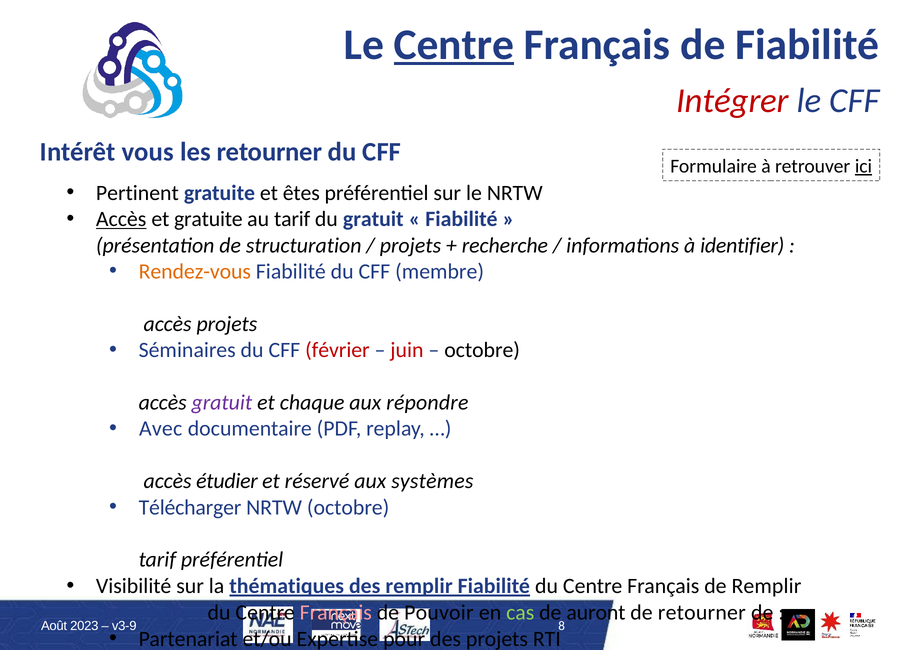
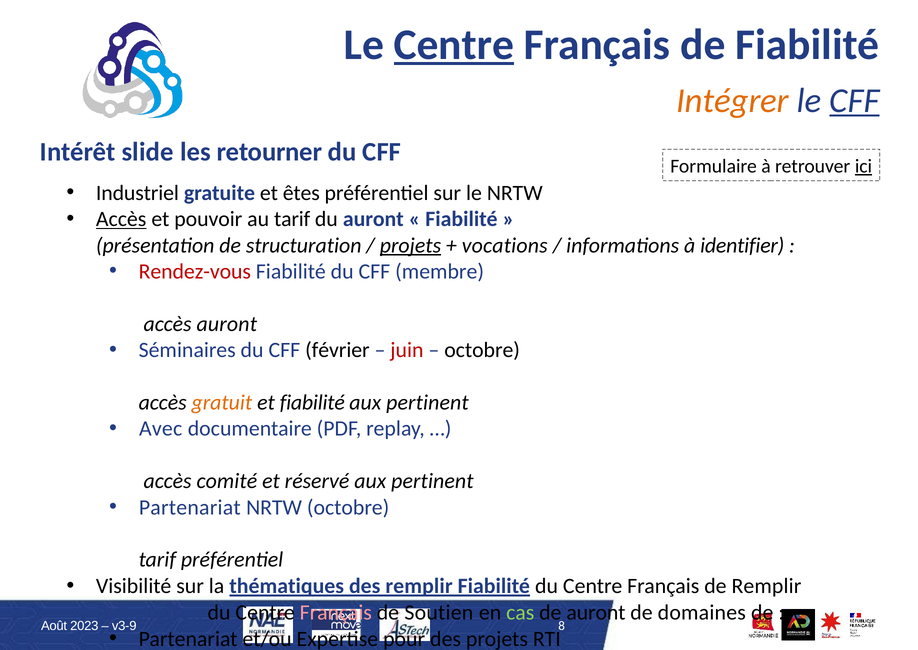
Intégrer colour: red -> orange
CFF at (854, 100) underline: none -> present
vous: vous -> slide
Pertinent at (137, 193): Pertinent -> Industriel
et gratuite: gratuite -> pouvoir
du gratuit: gratuit -> auront
projets at (410, 245) underline: none -> present
recherche: recherche -> vocations
Rendez-vous colour: orange -> red
accès projets: projets -> auront
février colour: red -> black
gratuit at (222, 402) colour: purple -> orange
et chaque: chaque -> fiabilité
répondre at (427, 402): répondre -> pertinent
étudier: étudier -> comité
réservé aux systèmes: systèmes -> pertinent
Télécharger at (190, 507): Télécharger -> Partenariat
de Pouvoir: Pouvoir -> Soutien
de retourner: retourner -> domaines
